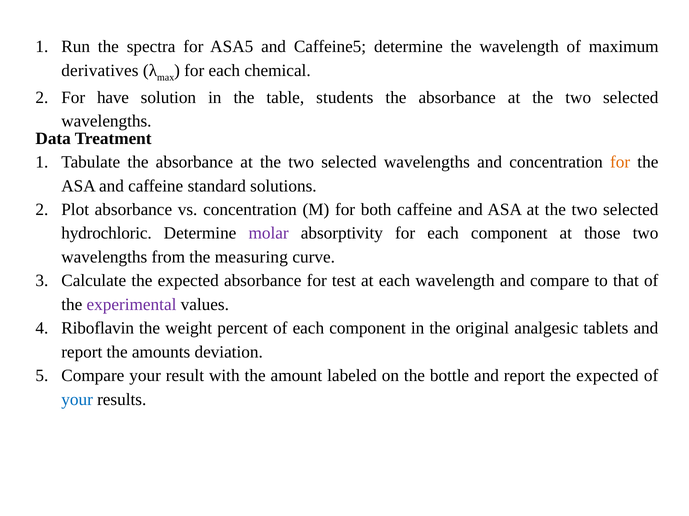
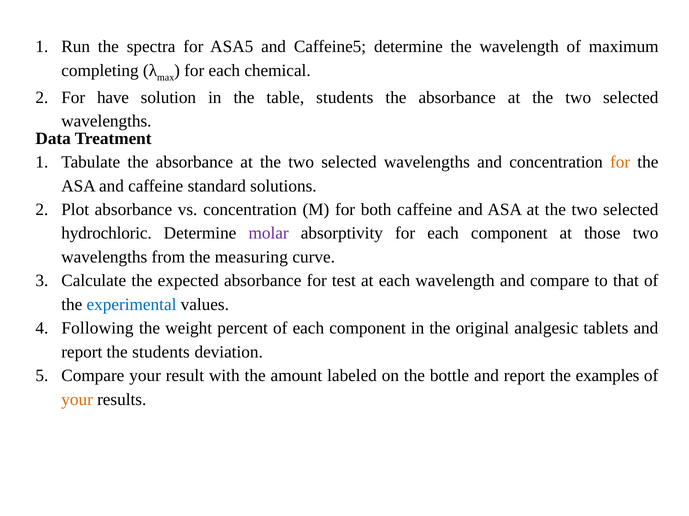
derivatives: derivatives -> completing
experimental colour: purple -> blue
Riboflavin: Riboflavin -> Following
the amounts: amounts -> students
report the expected: expected -> examples
your at (77, 400) colour: blue -> orange
